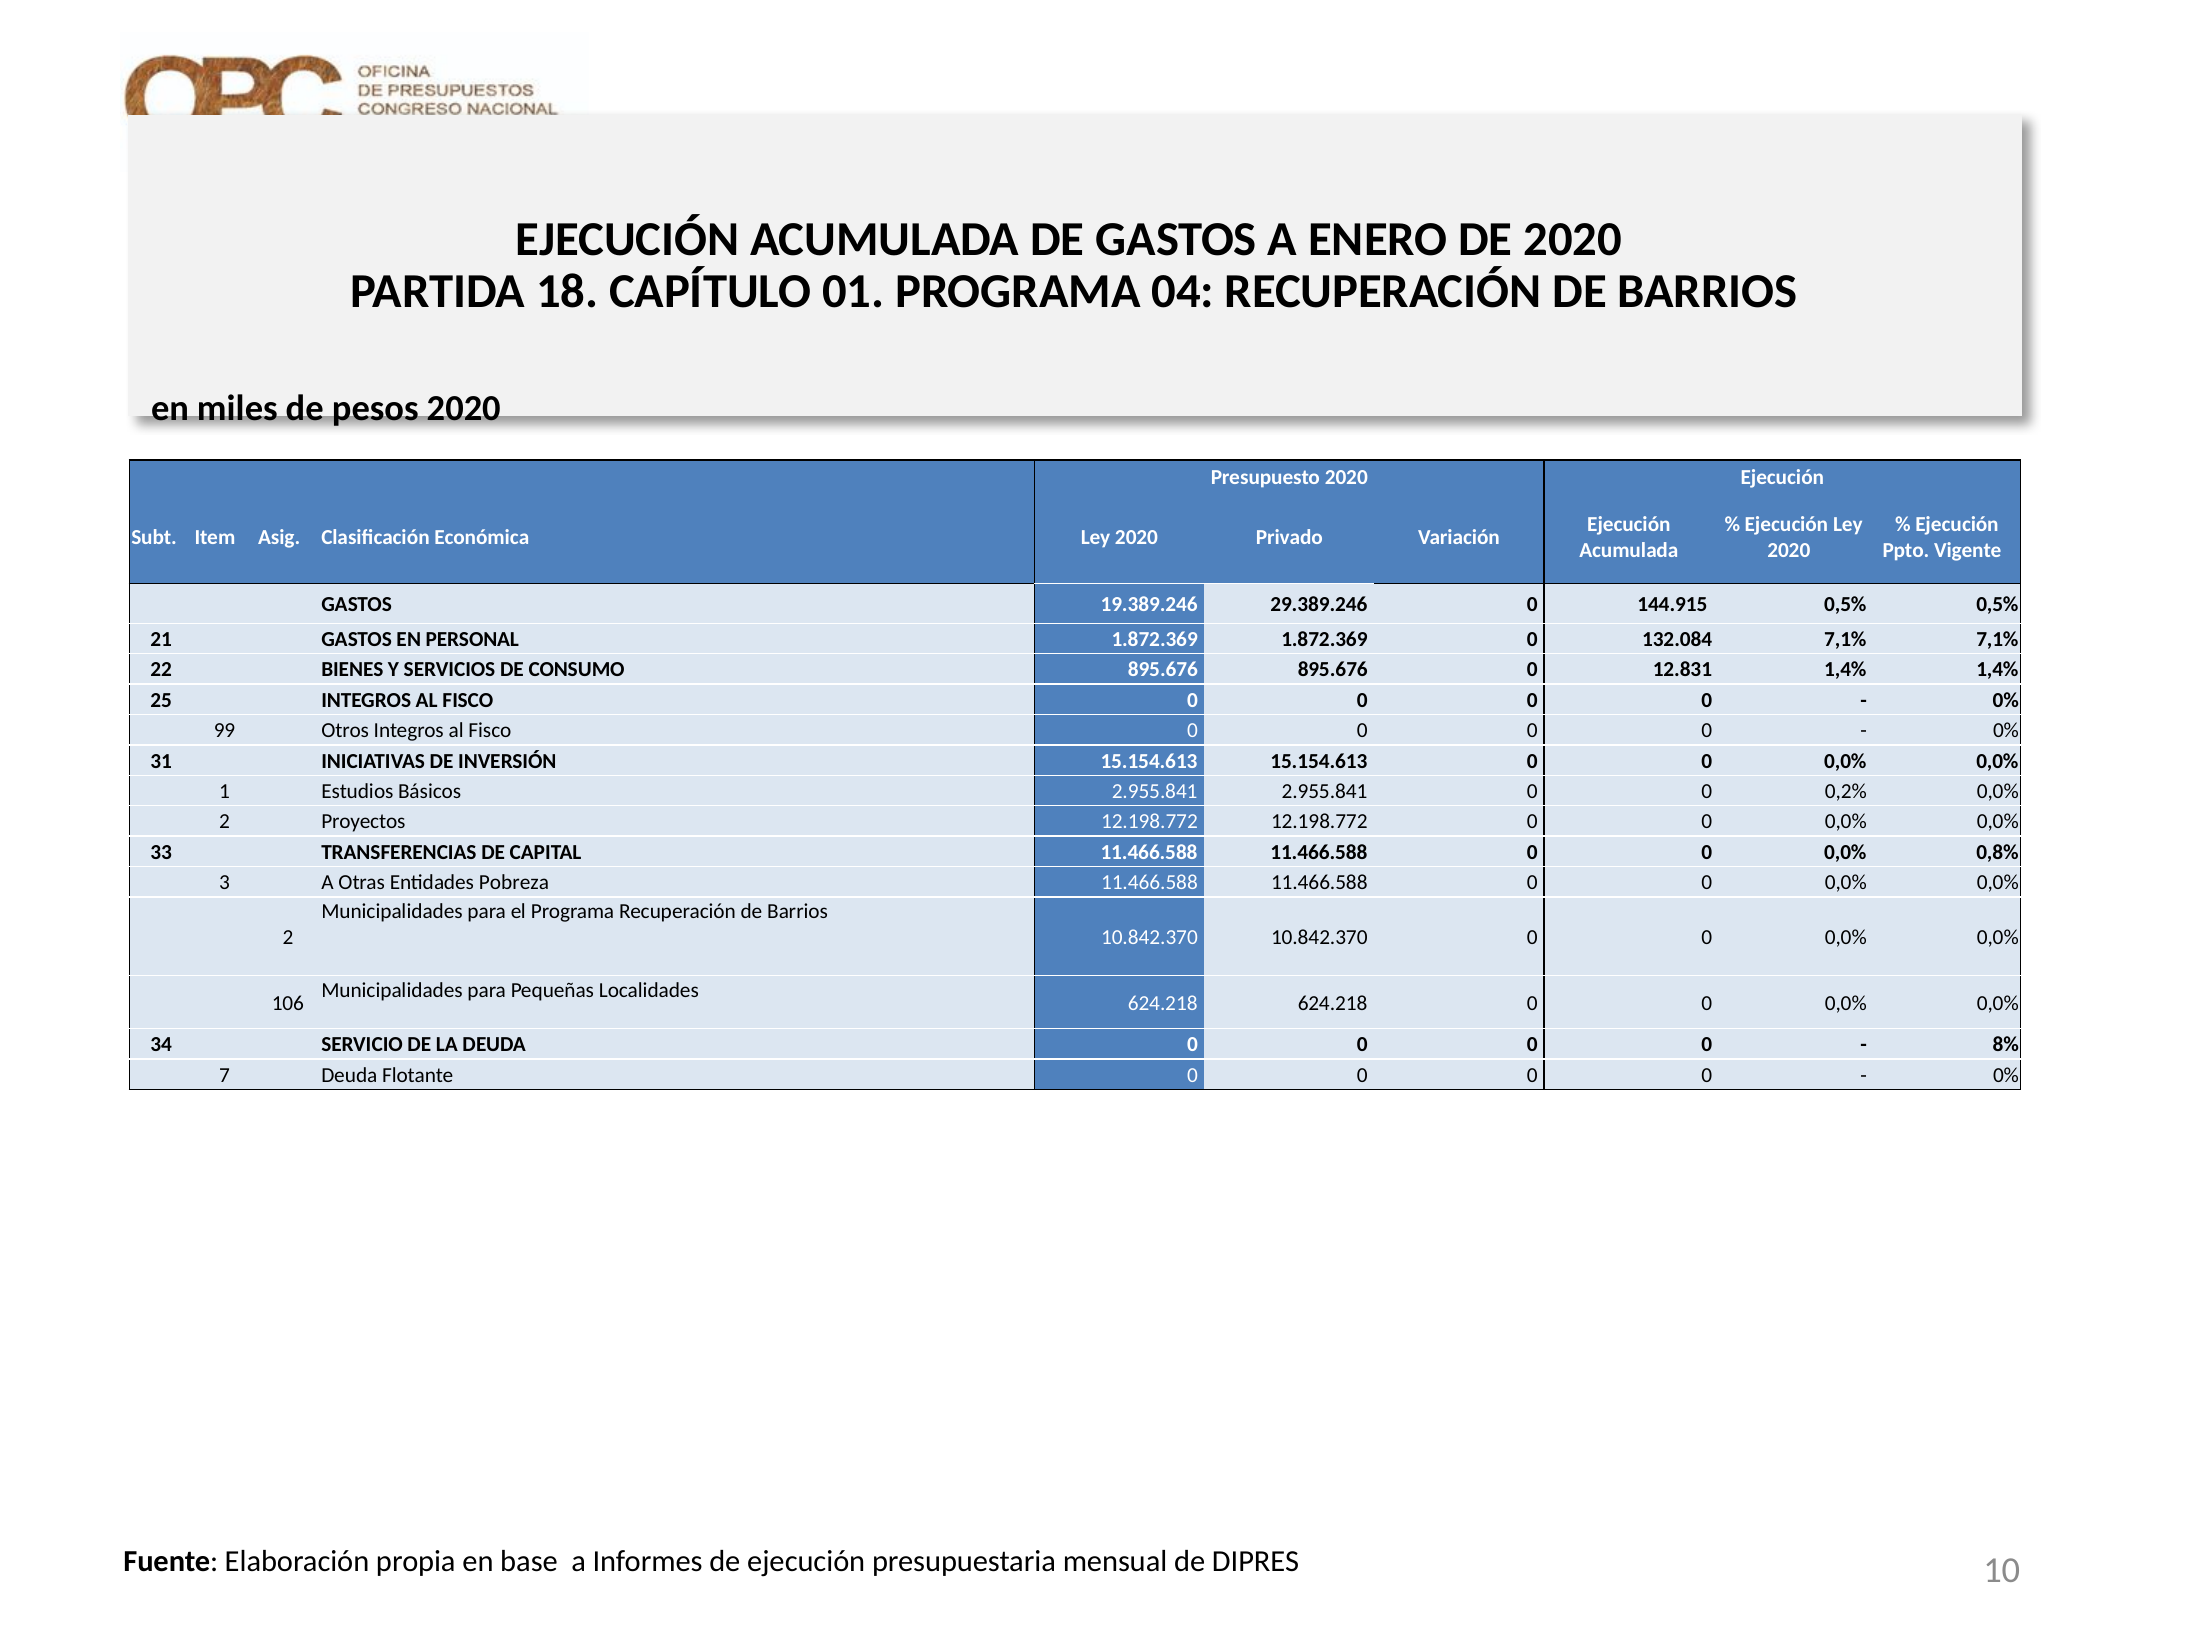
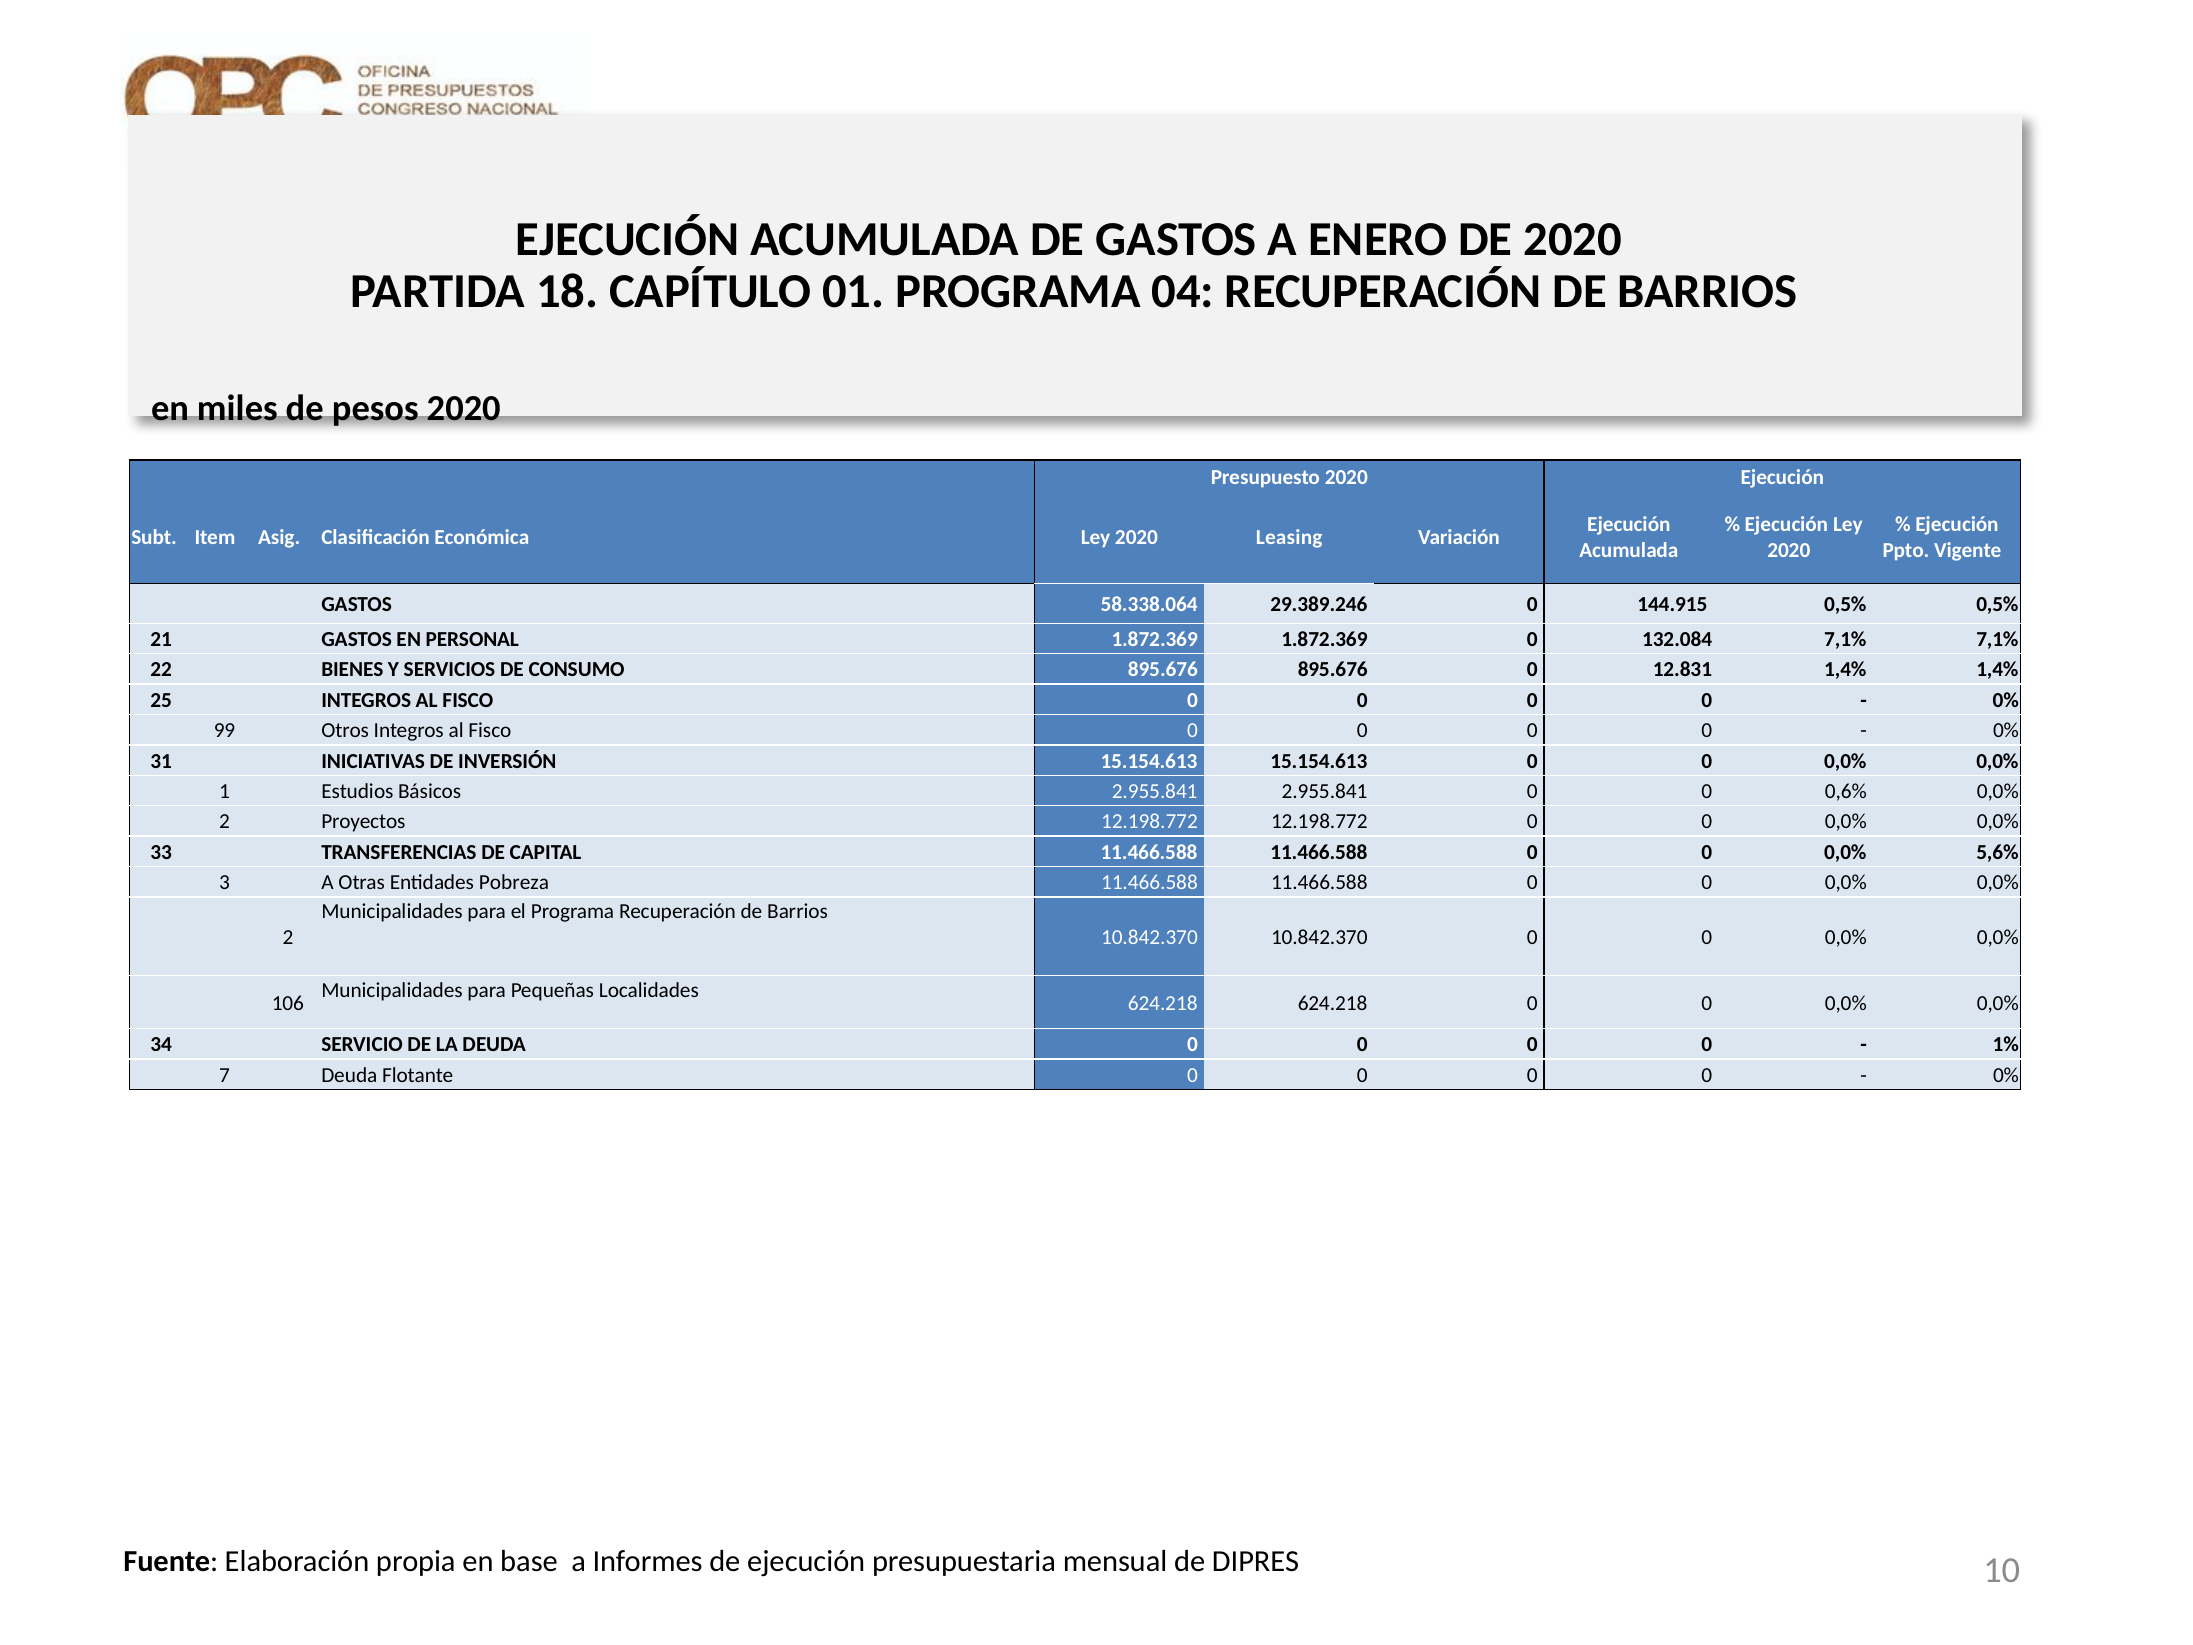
Privado: Privado -> Leasing
19.389.246: 19.389.246 -> 58.338.064
0,2%: 0,2% -> 0,6%
0,8%: 0,8% -> 5,6%
8%: 8% -> 1%
